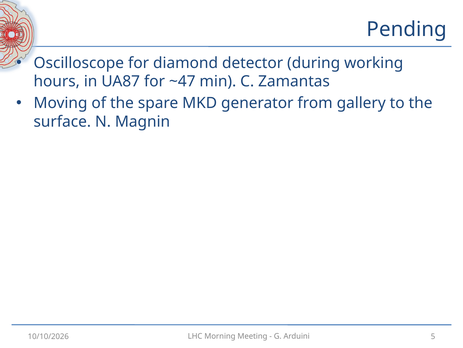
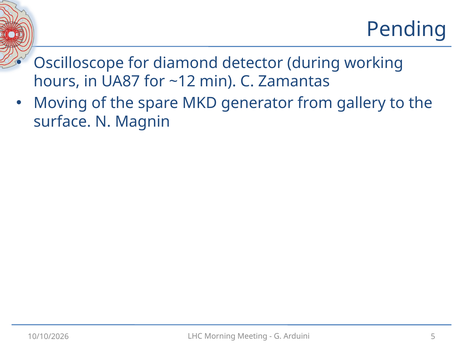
~47: ~47 -> ~12
